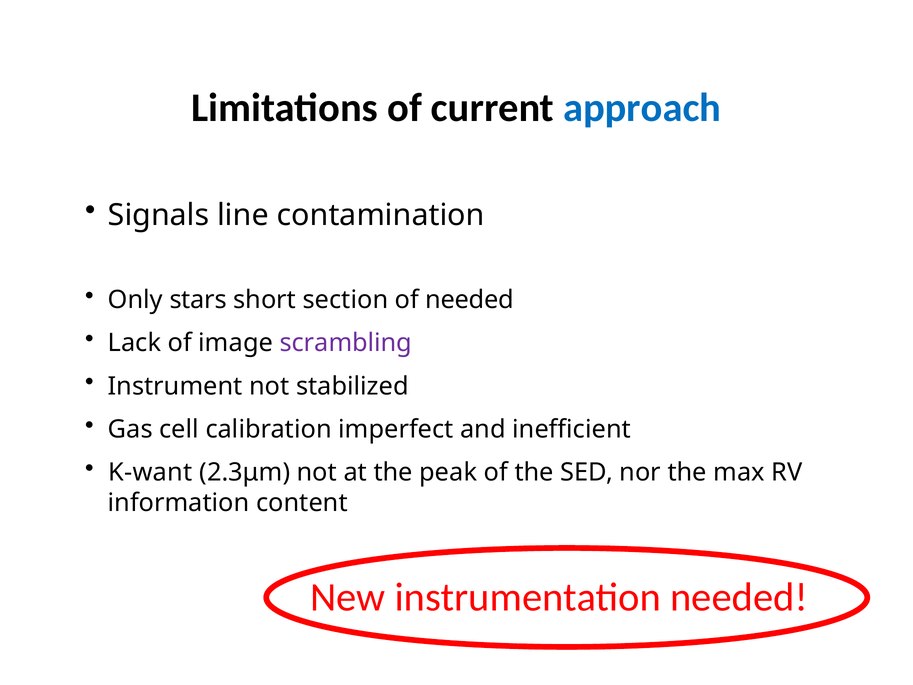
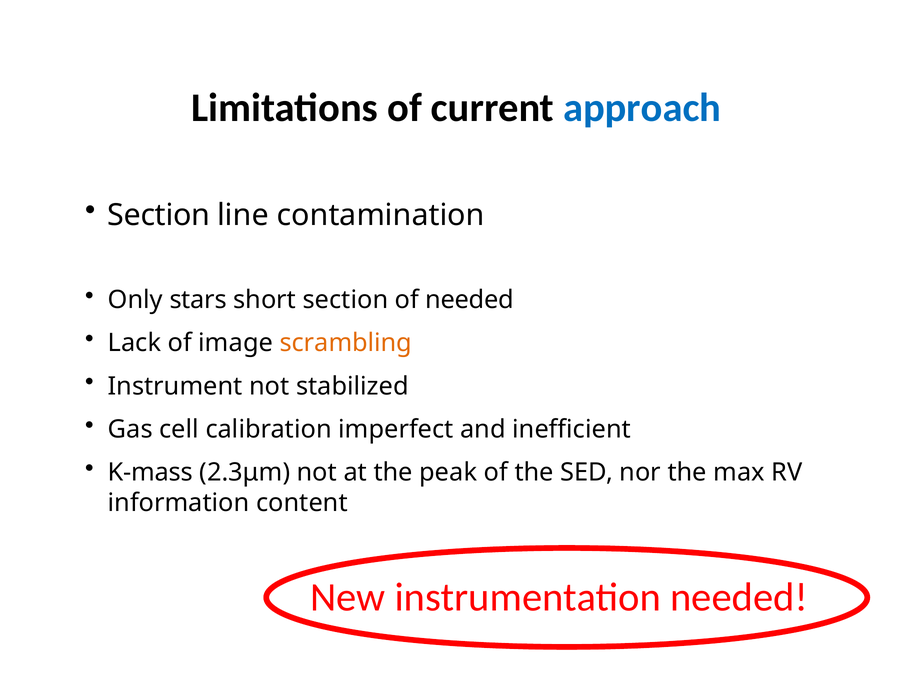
Signals at (159, 215): Signals -> Section
scrambling colour: purple -> orange
K-want: K-want -> K-mass
